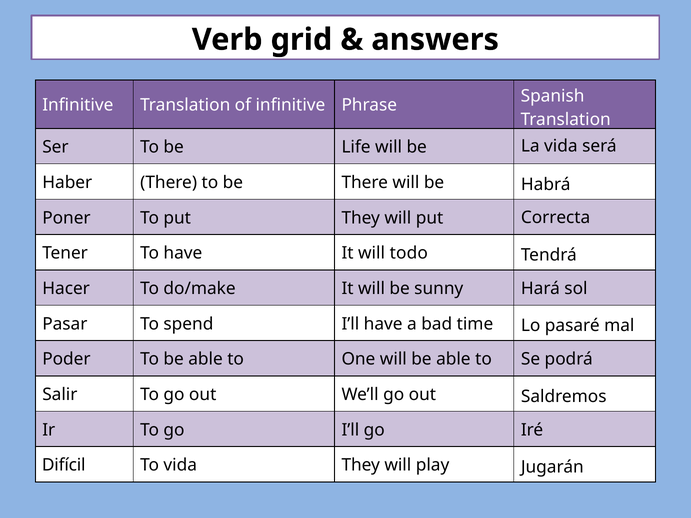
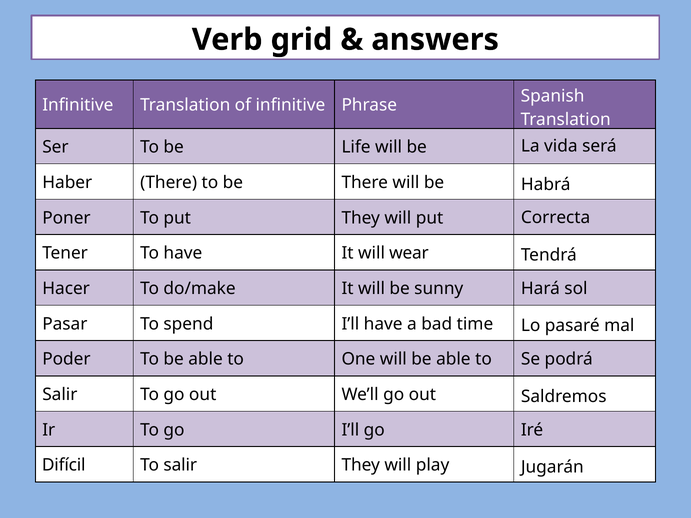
todo: todo -> wear
vida at (180, 465): vida -> salir
